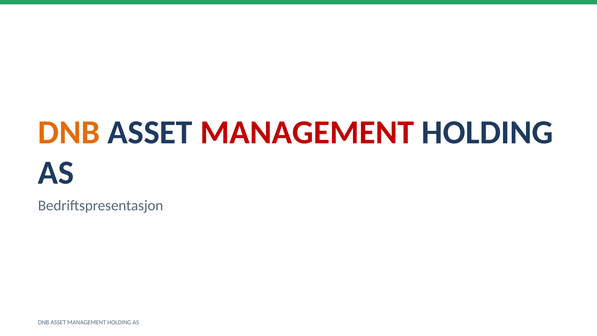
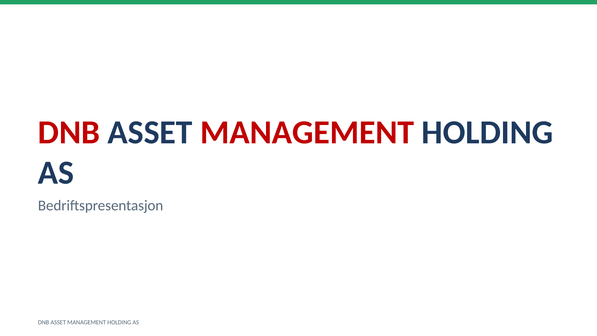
DNB at (69, 132) colour: orange -> red
